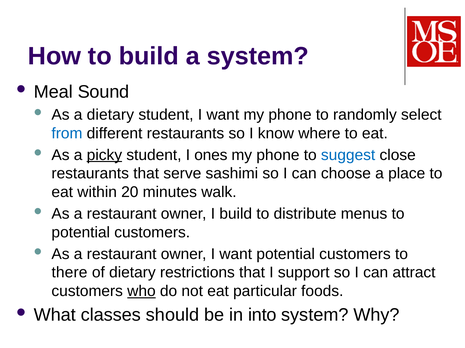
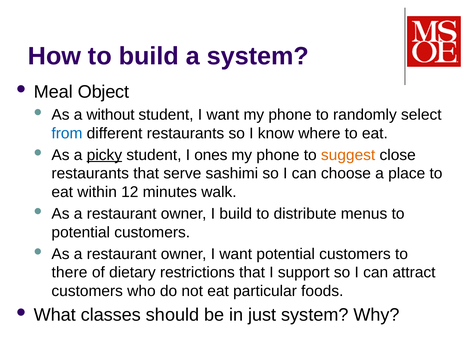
Sound: Sound -> Object
a dietary: dietary -> without
suggest colour: blue -> orange
20: 20 -> 12
who underline: present -> none
into: into -> just
